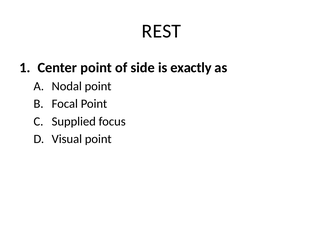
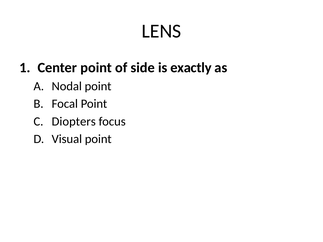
REST: REST -> LENS
Supplied: Supplied -> Diopters
